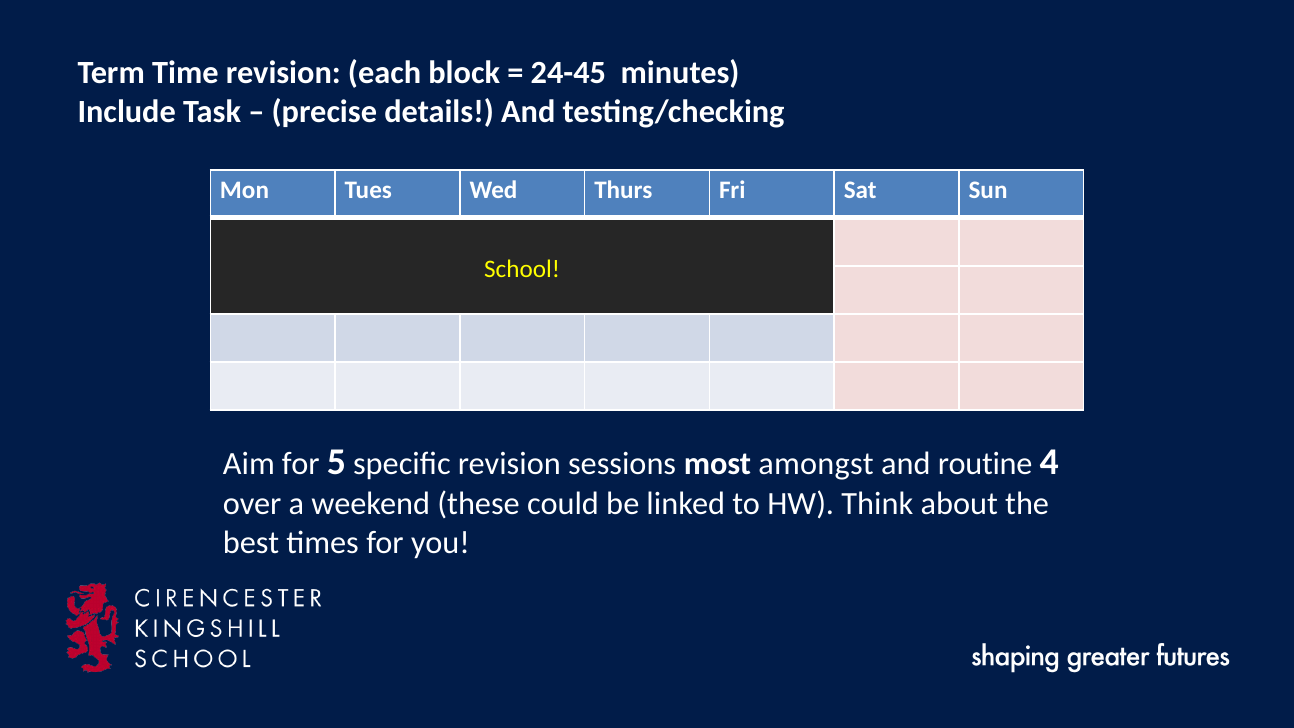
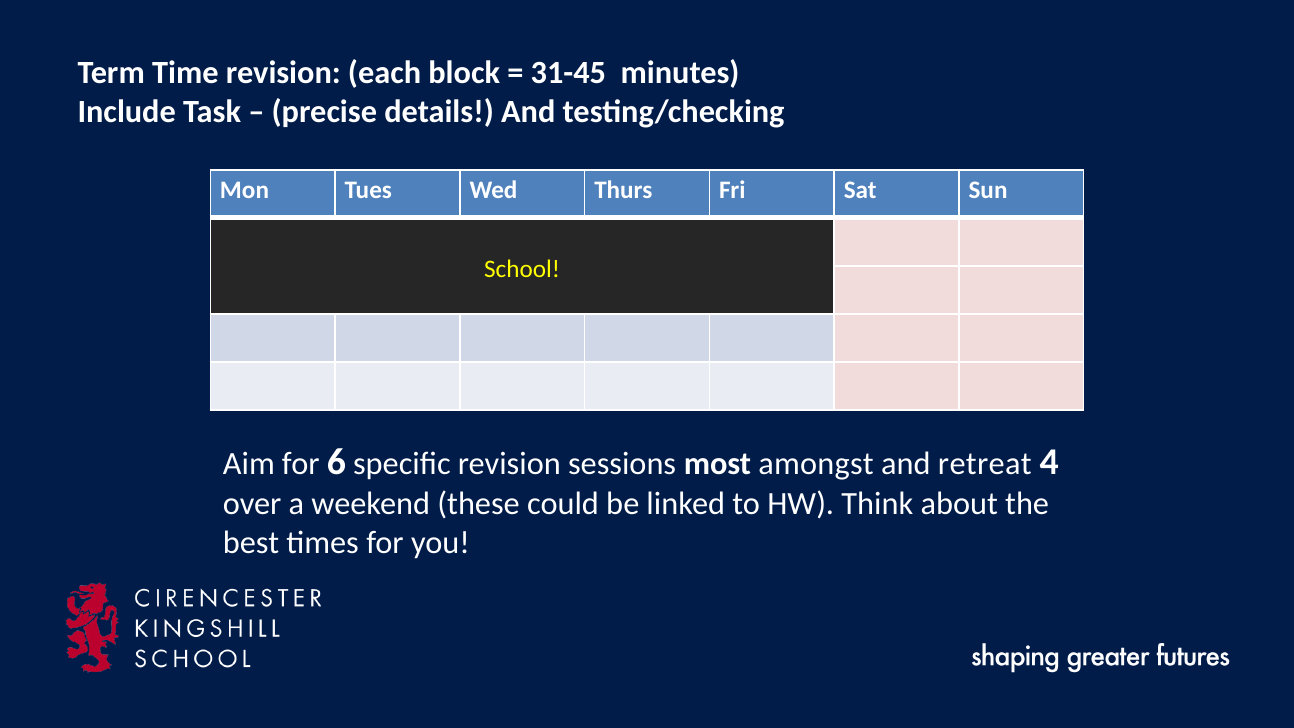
24-45: 24-45 -> 31-45
5: 5 -> 6
routine: routine -> retreat
